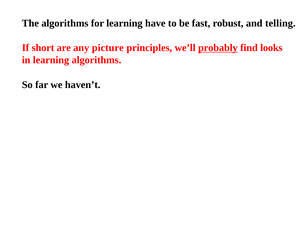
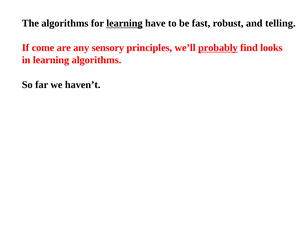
learning at (124, 23) underline: none -> present
short: short -> come
picture: picture -> sensory
